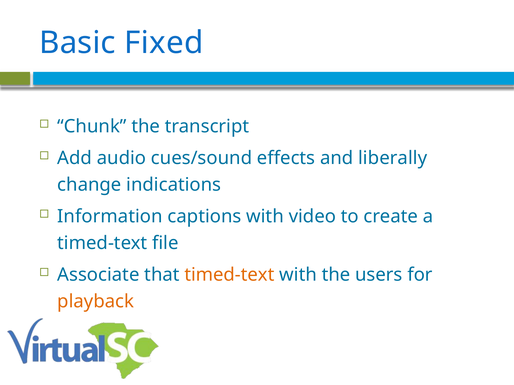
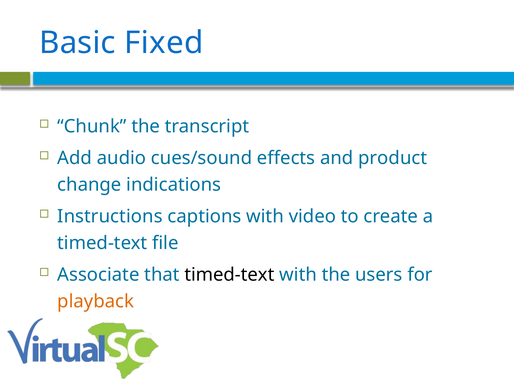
liberally: liberally -> product
Information: Information -> Instructions
timed-text at (229, 275) colour: orange -> black
